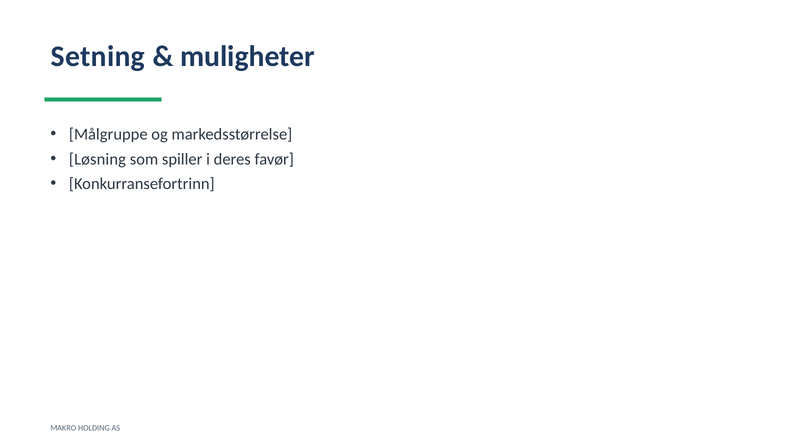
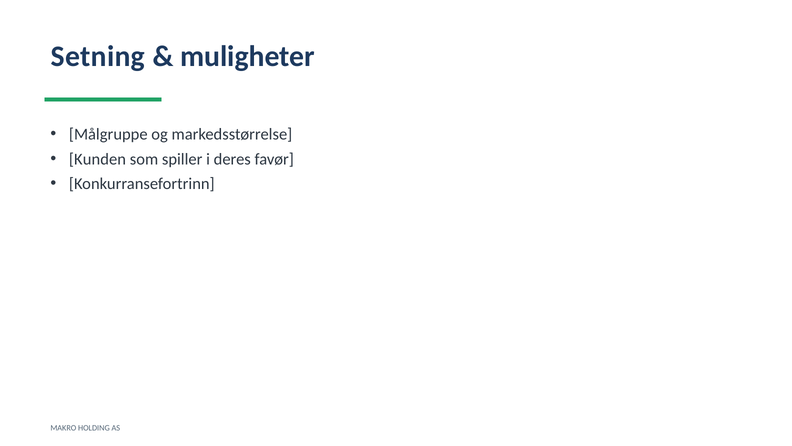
Løsning: Løsning -> Kunden
